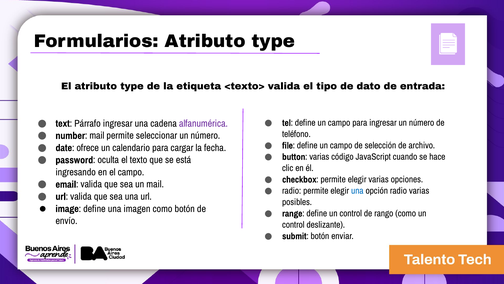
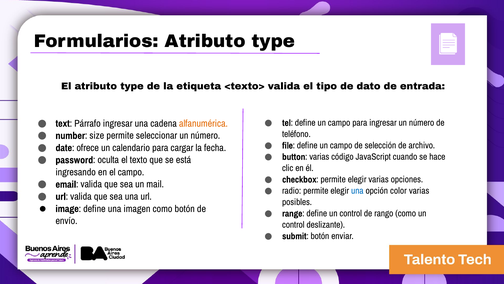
alfanumérica colour: purple -> orange
number mail: mail -> size
opción radio: radio -> color
